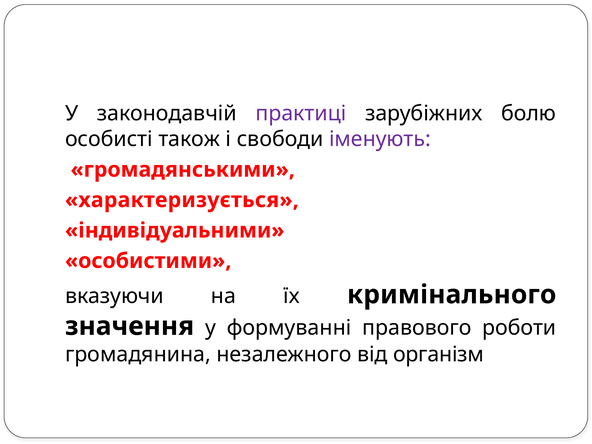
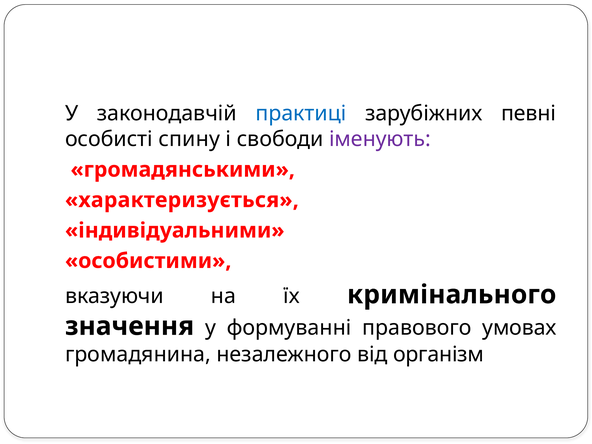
практиці colour: purple -> blue
болю: болю -> певні
також: також -> спину
роботи: роботи -> умовах
